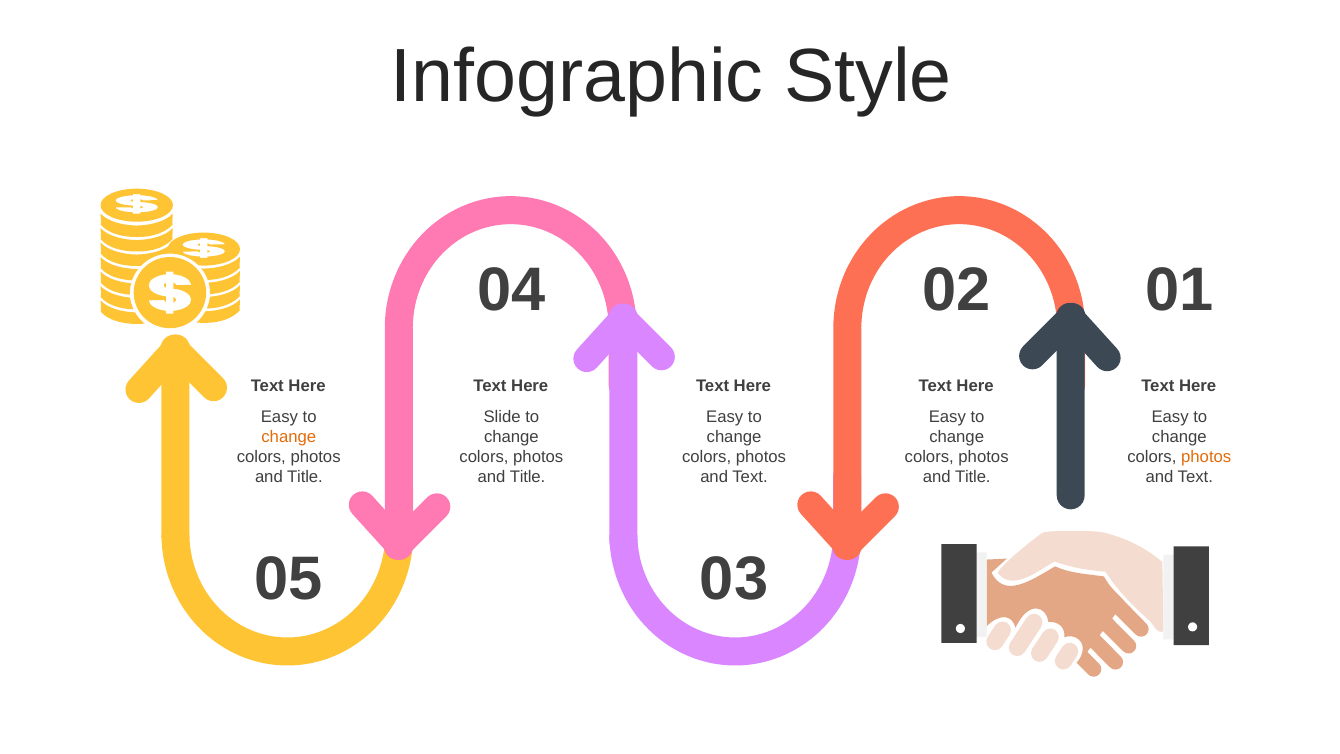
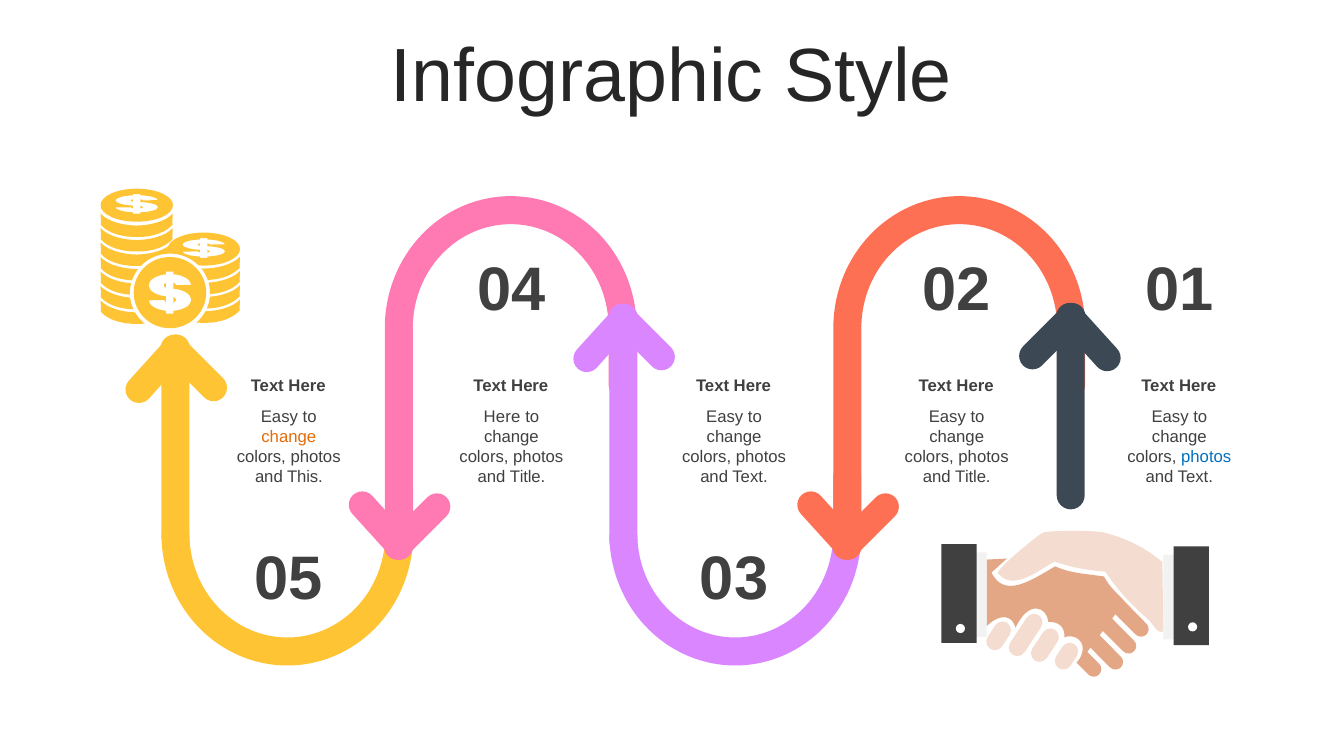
Slide at (502, 416): Slide -> Here
photos at (1206, 457) colour: orange -> blue
Title at (305, 477): Title -> This
